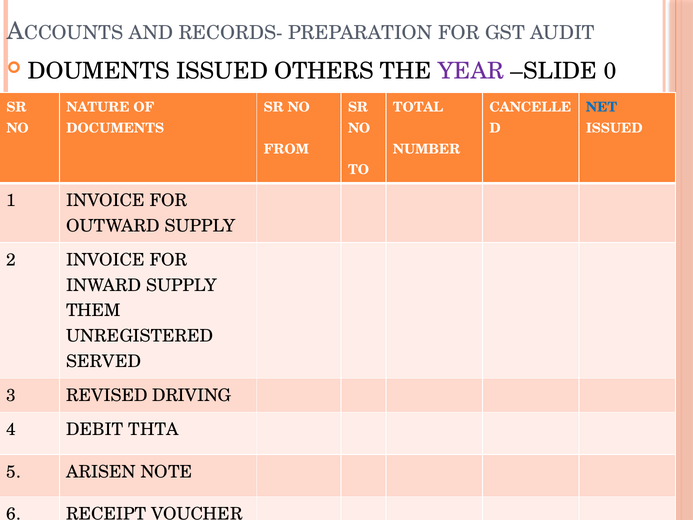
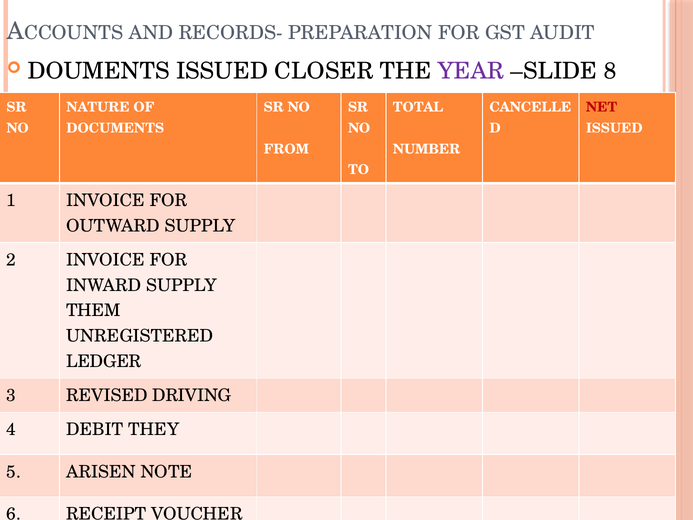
OTHERS: OTHERS -> CLOSER
0: 0 -> 8
NET colour: blue -> red
SERVED: SERVED -> LEDGER
THTA: THTA -> THEY
